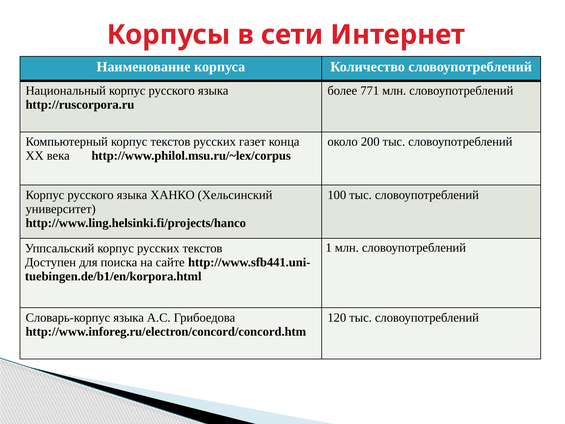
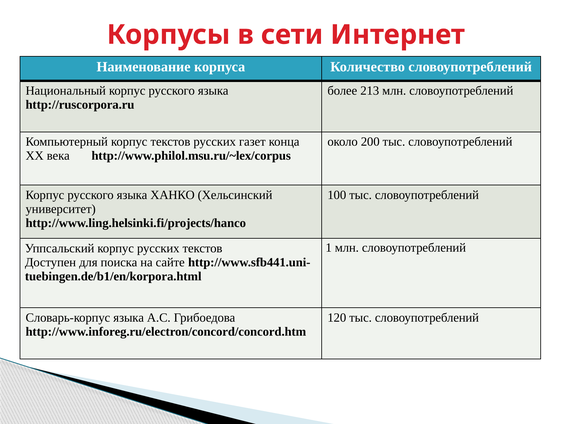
771: 771 -> 213
